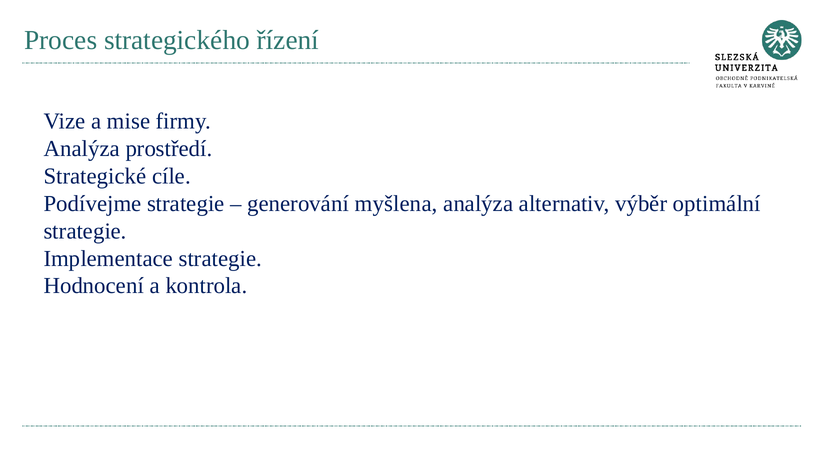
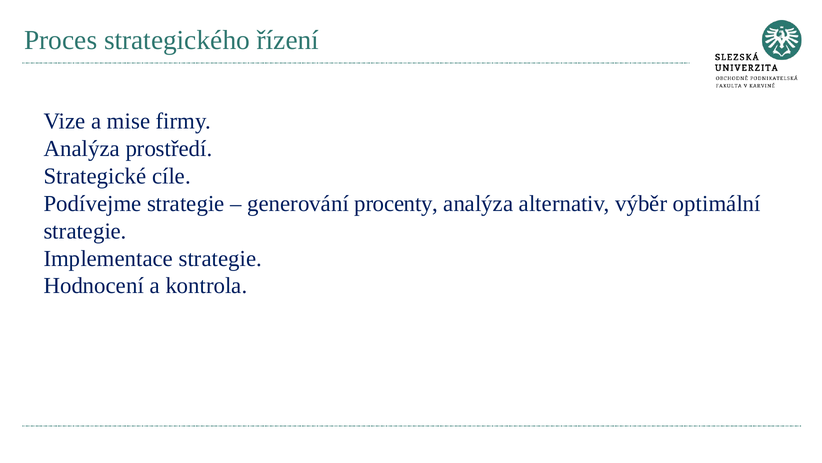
myšlena: myšlena -> procenty
